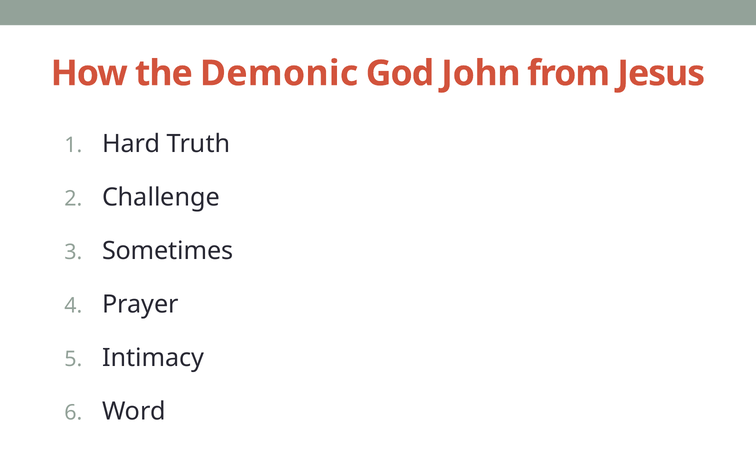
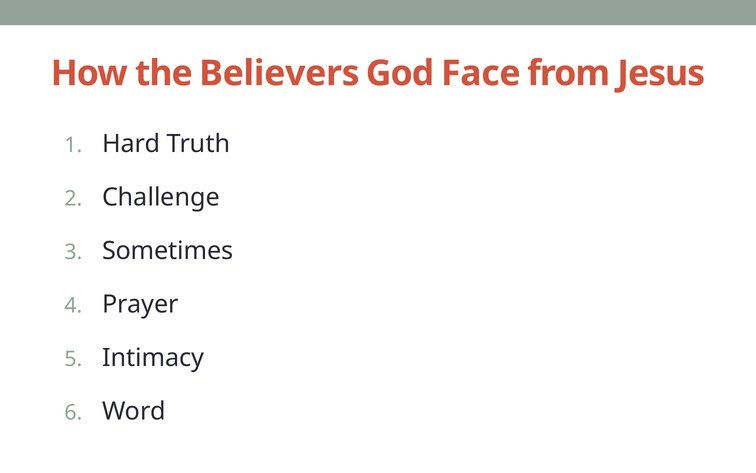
Demonic: Demonic -> Believers
John: John -> Face
